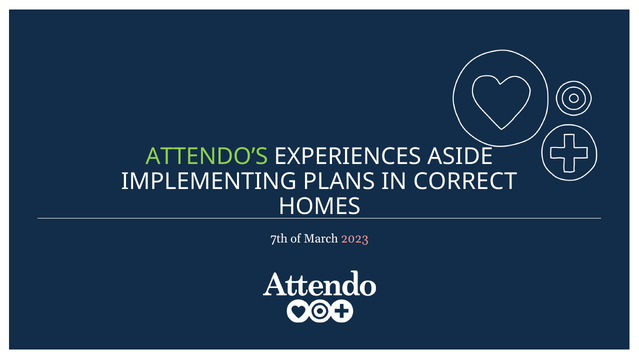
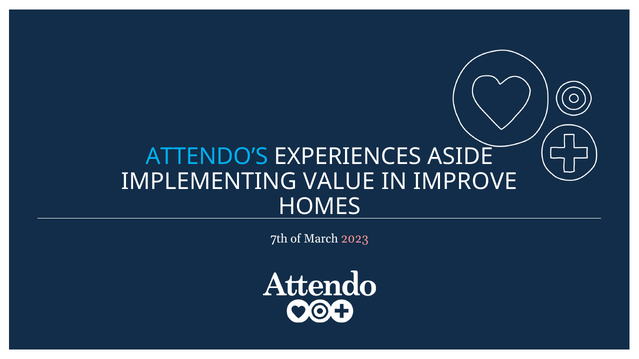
ATTENDO’S colour: light green -> light blue
PLANS: PLANS -> VALUE
CORRECT: CORRECT -> IMPROVE
